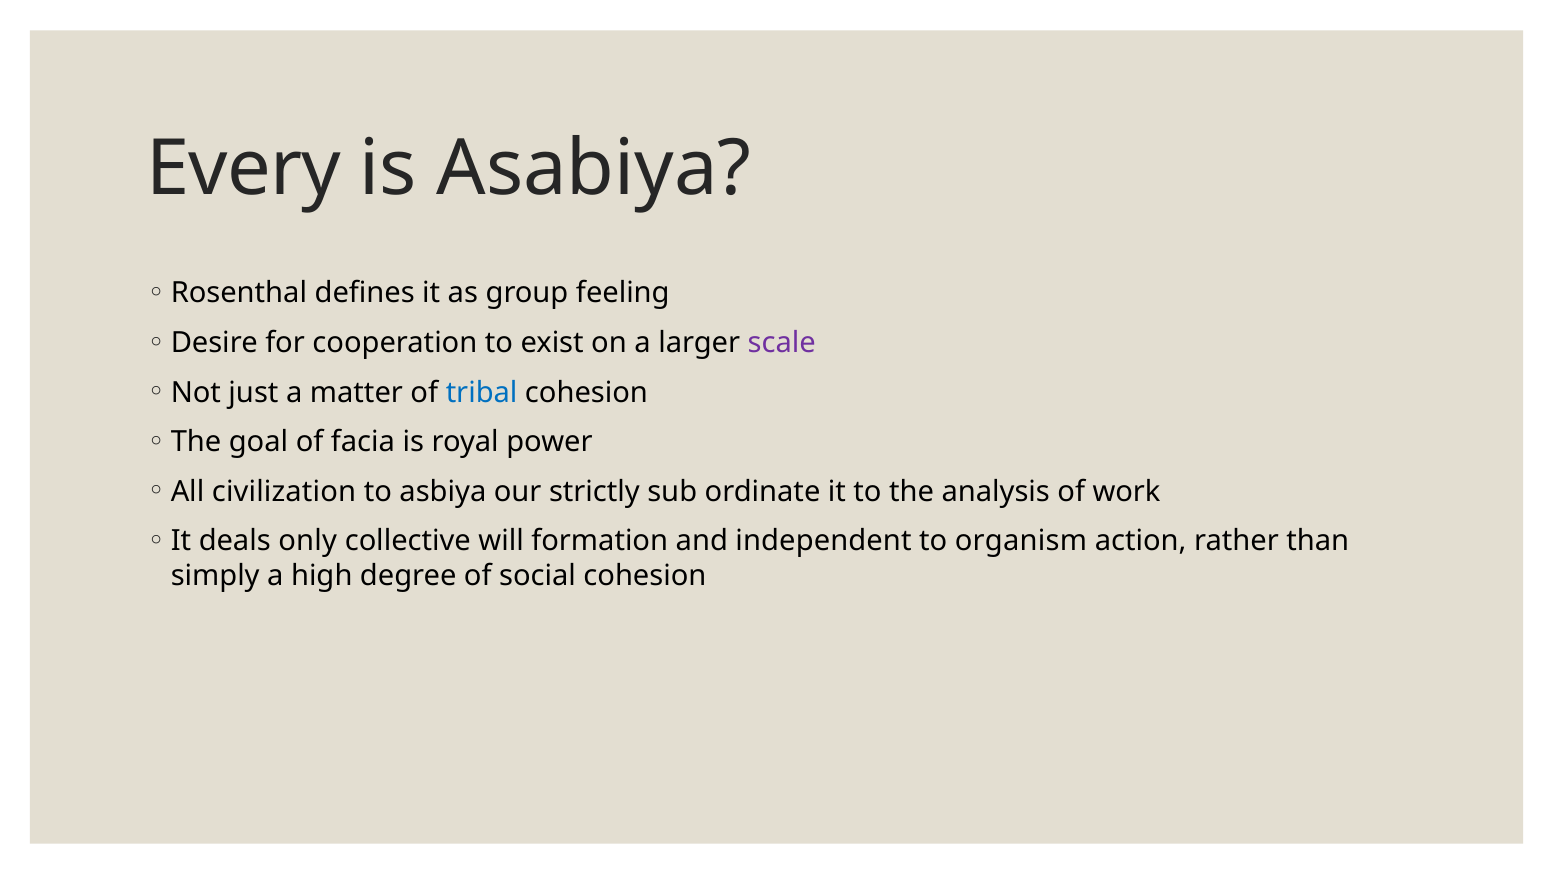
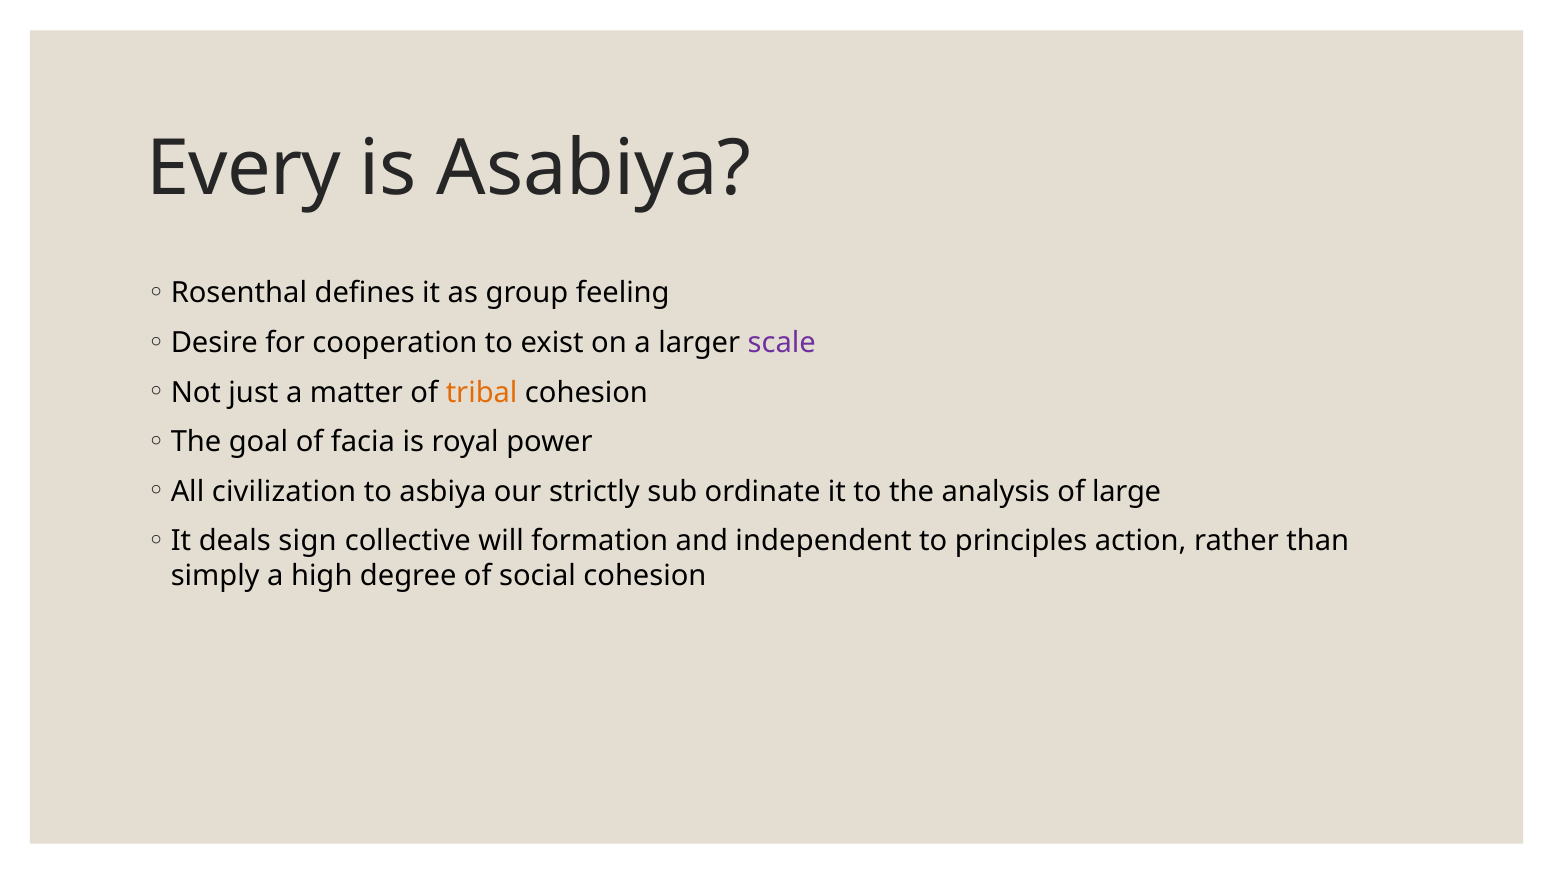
tribal colour: blue -> orange
work: work -> large
only: only -> sign
organism: organism -> principles
